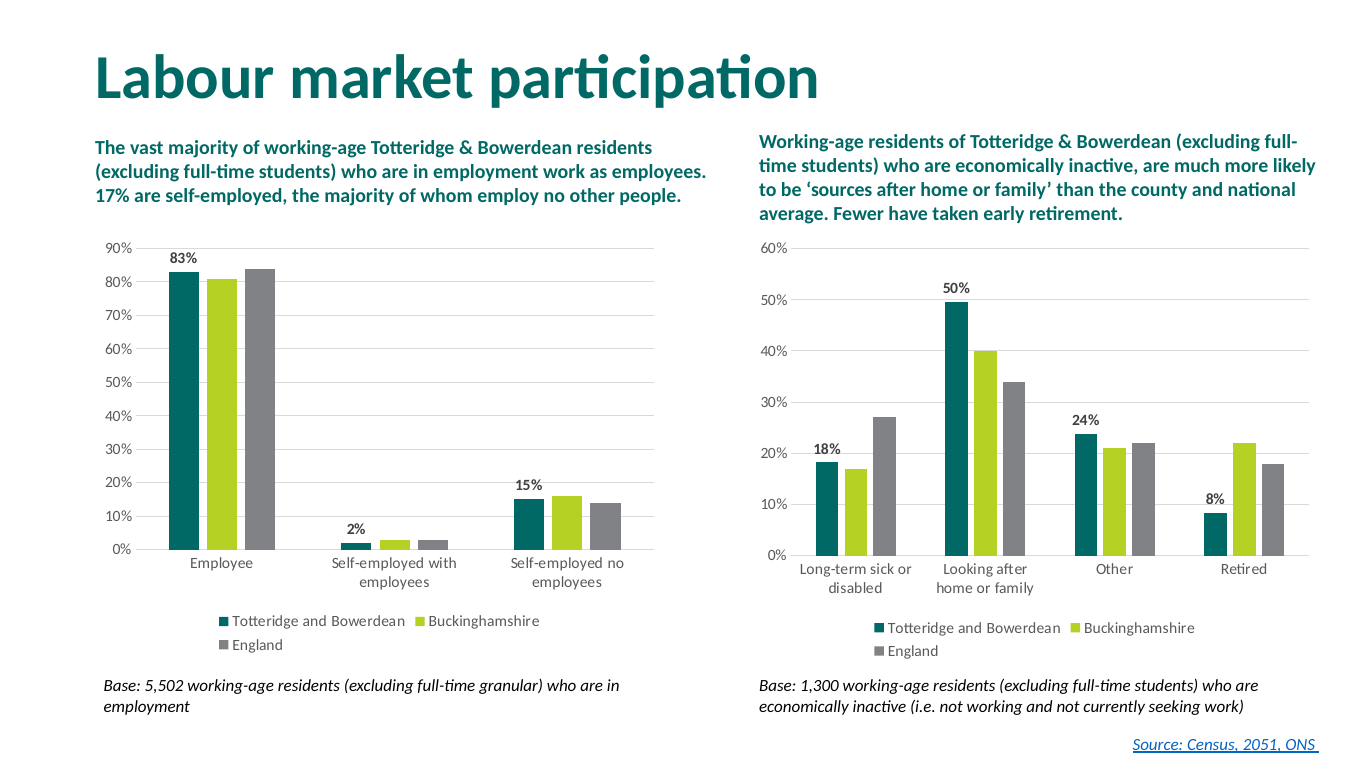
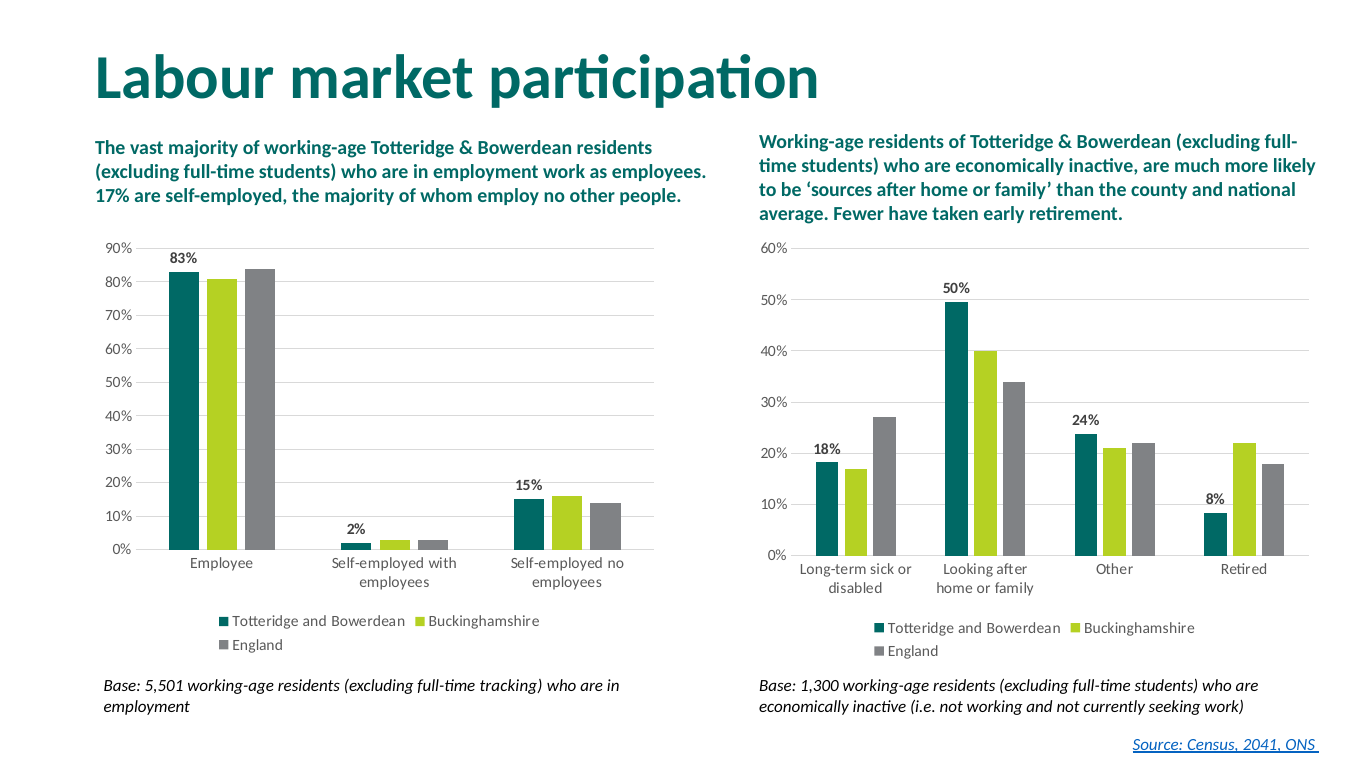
5,502: 5,502 -> 5,501
granular: granular -> tracking
2051: 2051 -> 2041
